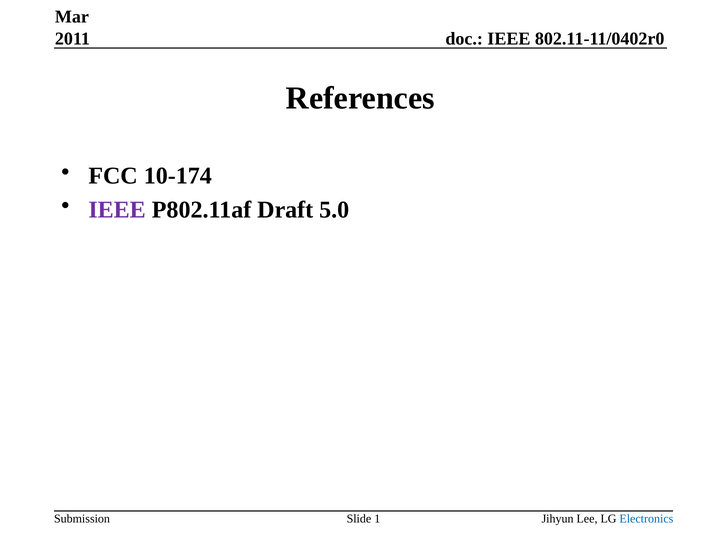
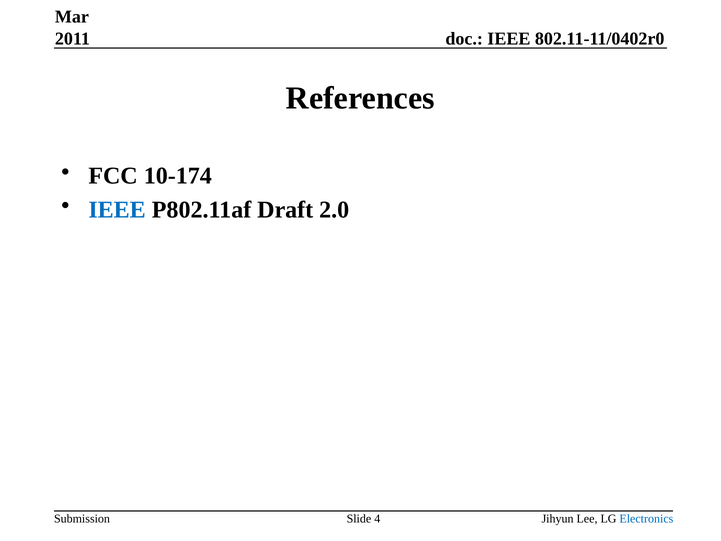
IEEE at (117, 210) colour: purple -> blue
5.0: 5.0 -> 2.0
1: 1 -> 4
